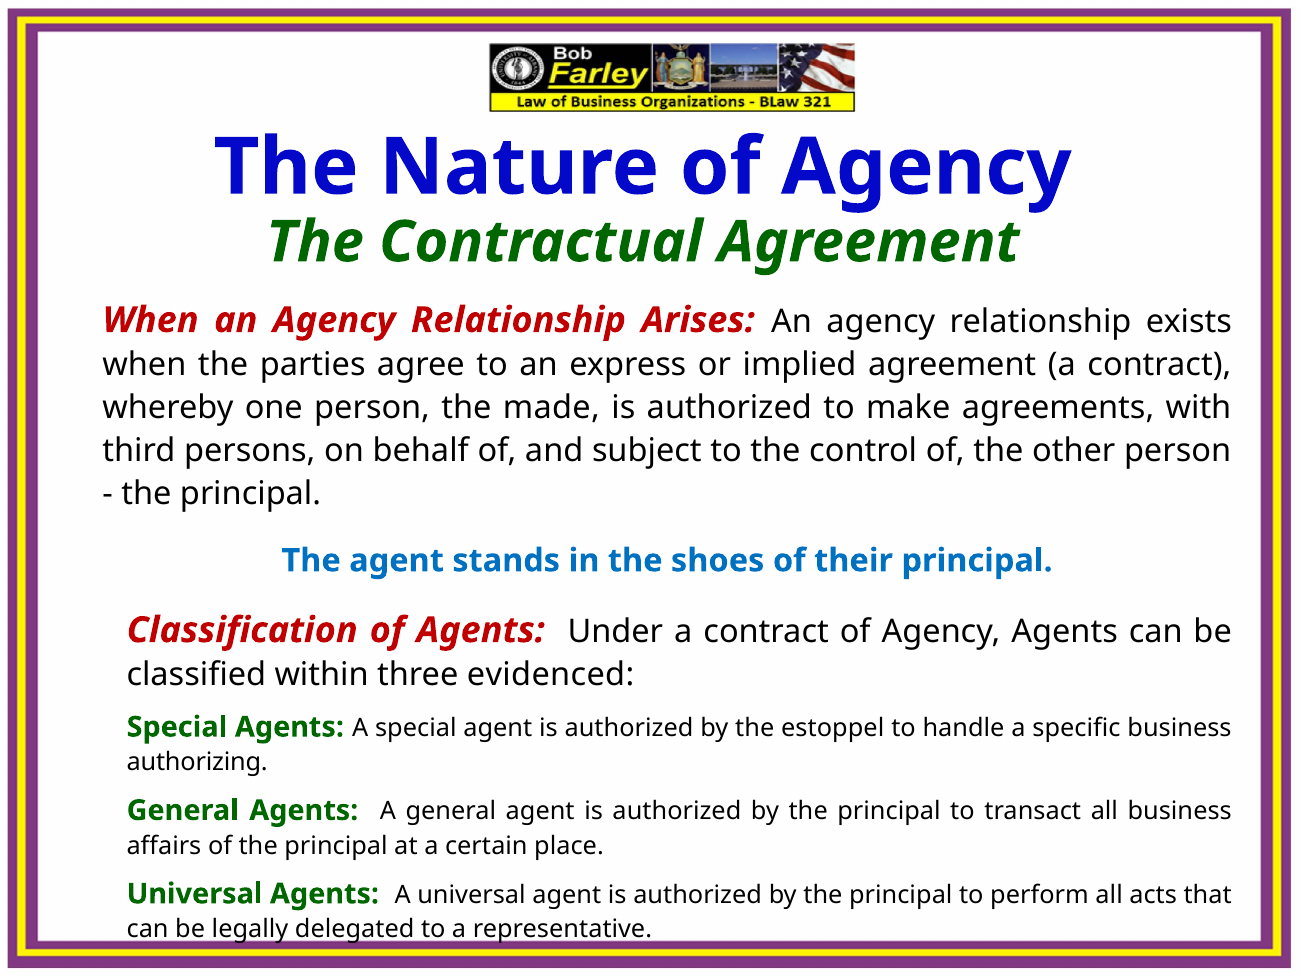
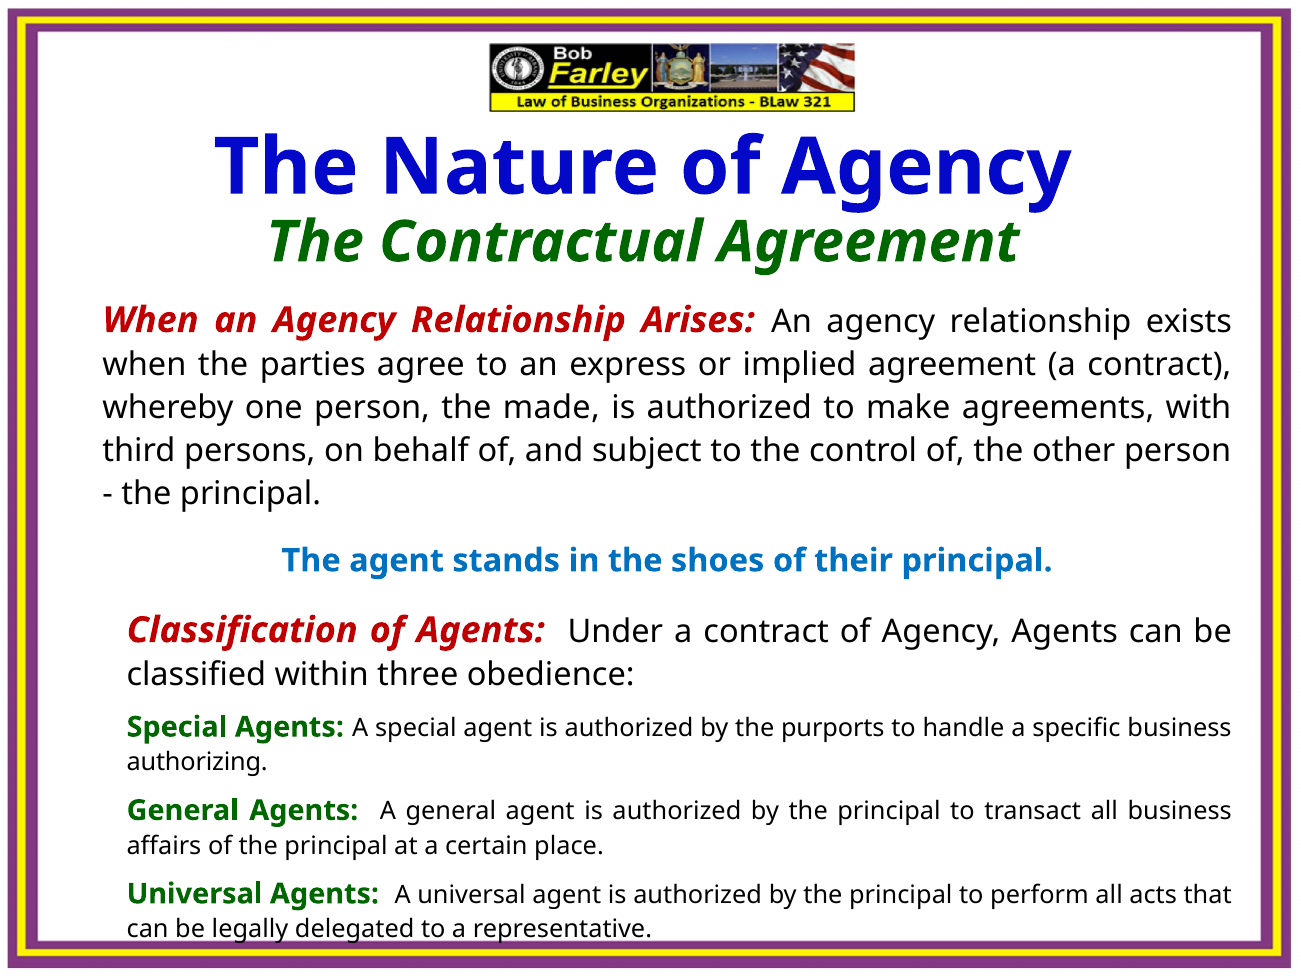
evidenced: evidenced -> obedience
estoppel: estoppel -> purports
